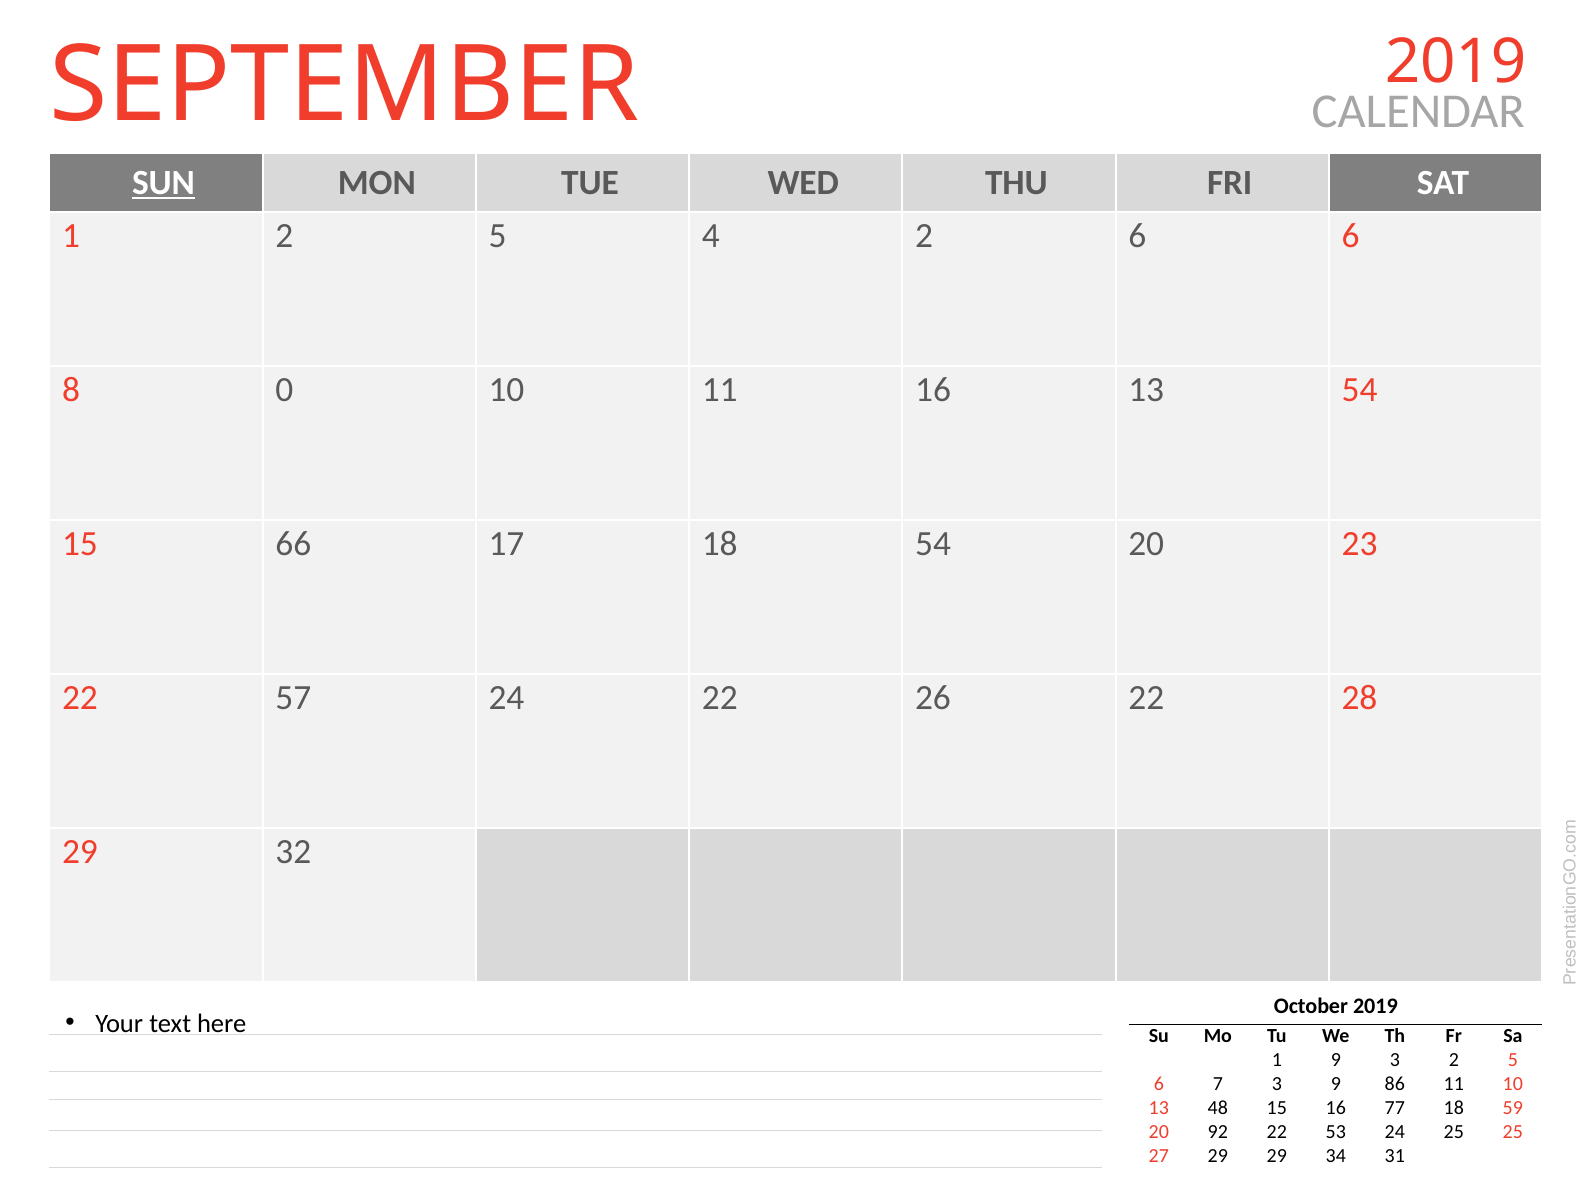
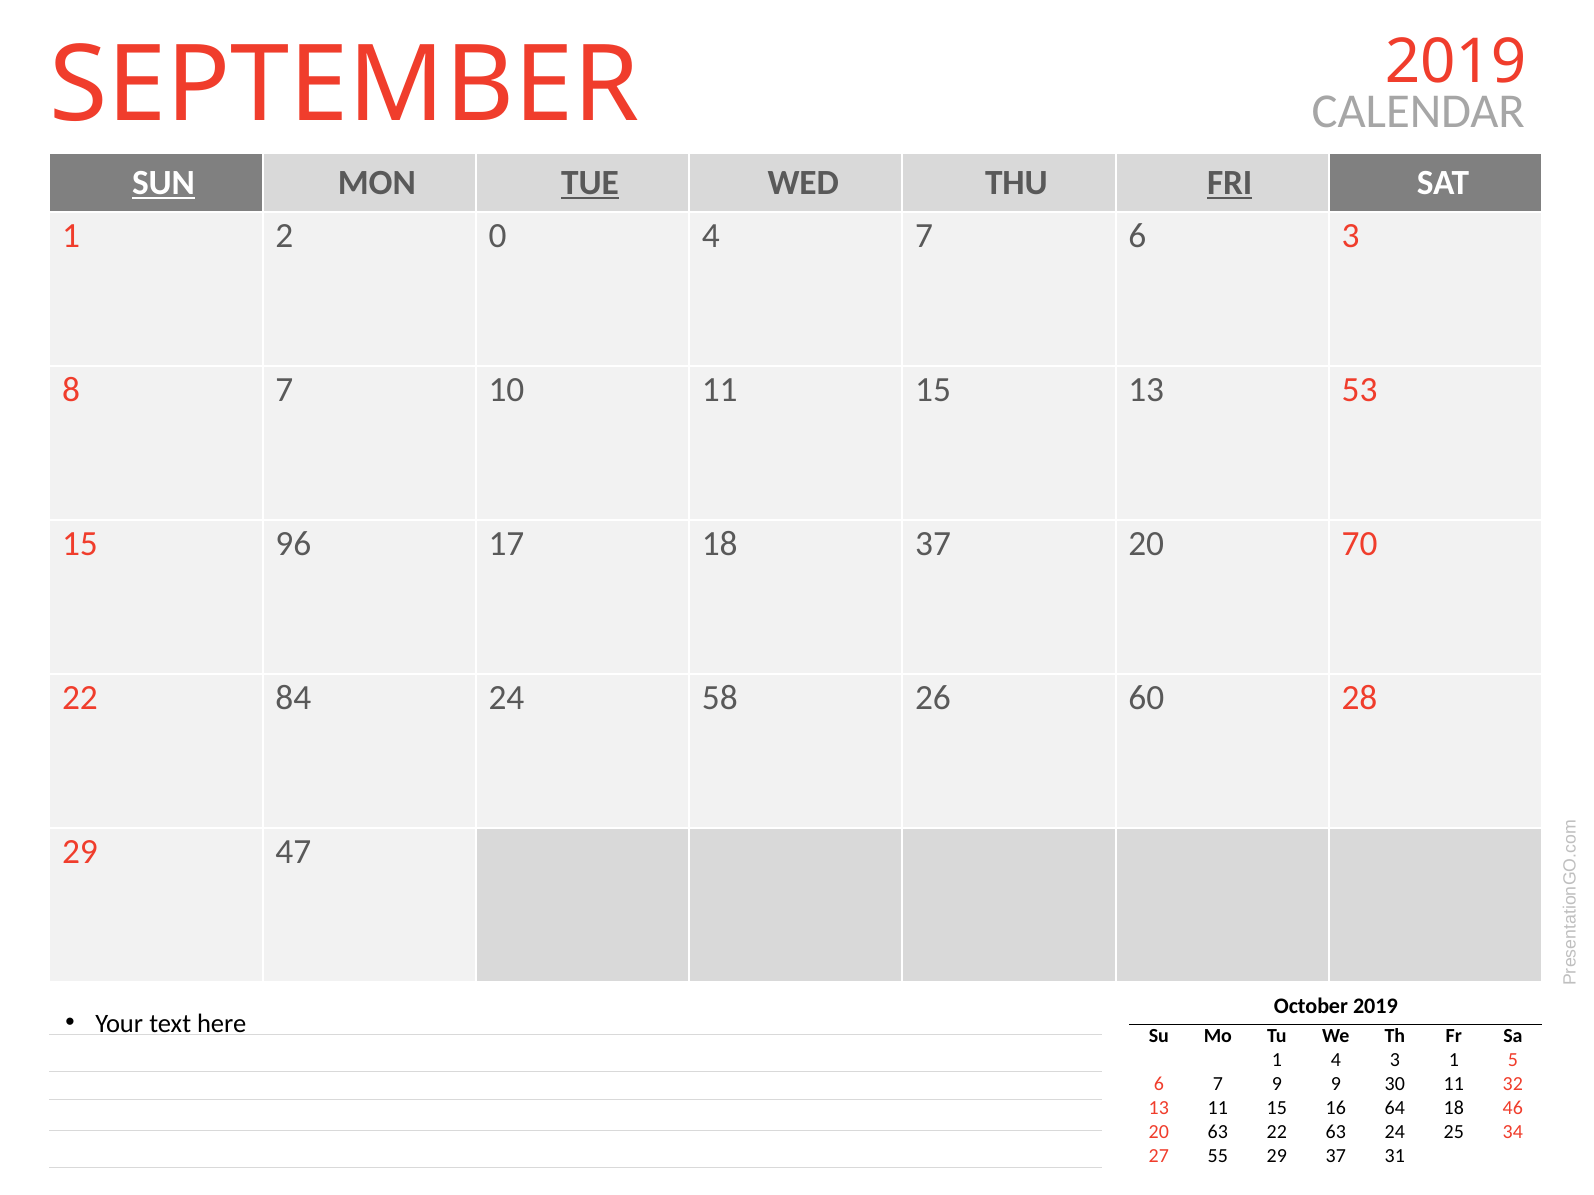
TUE underline: none -> present
FRI underline: none -> present
1 2 5: 5 -> 0
4 2: 2 -> 7
6 6: 6 -> 3
8 0: 0 -> 7
10 11 16: 16 -> 15
13 54: 54 -> 53
66: 66 -> 96
18 54: 54 -> 37
23: 23 -> 70
57: 57 -> 84
24 22: 22 -> 58
26 22: 22 -> 60
32: 32 -> 47
1 9: 9 -> 4
3 2: 2 -> 1
7 3: 3 -> 9
86: 86 -> 30
11 10: 10 -> 32
13 48: 48 -> 11
77: 77 -> 64
59: 59 -> 46
20 92: 92 -> 63
22 53: 53 -> 63
25 25: 25 -> 34
27 29: 29 -> 55
29 34: 34 -> 37
